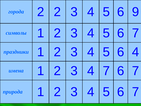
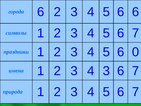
города 2: 2 -> 6
6 9: 9 -> 6
6 4: 4 -> 0
4 7: 7 -> 3
